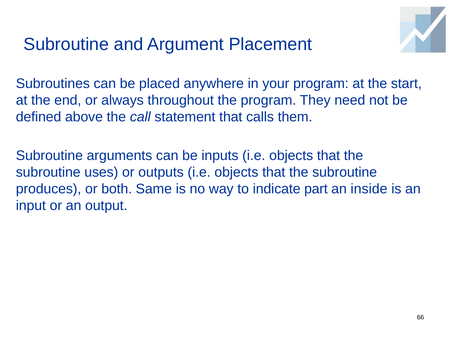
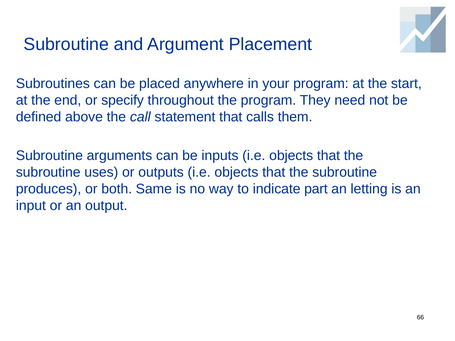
always: always -> specify
inside: inside -> letting
